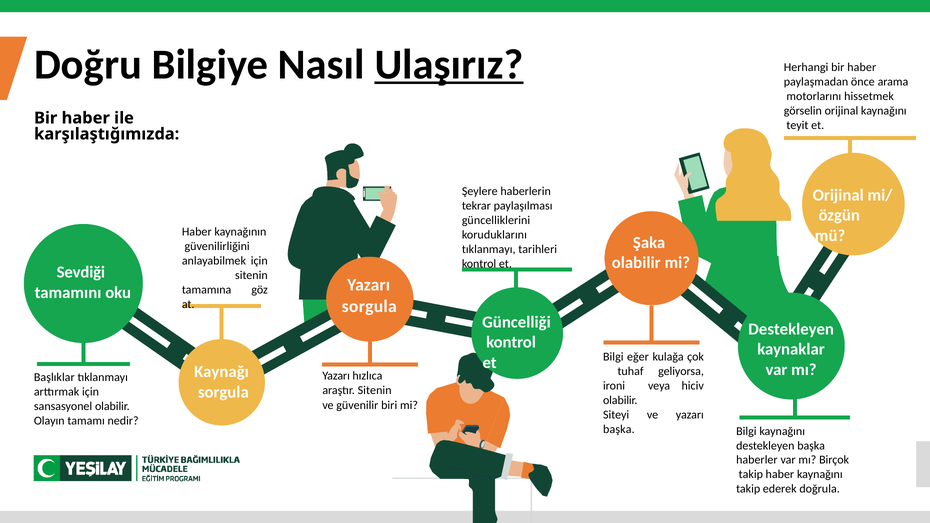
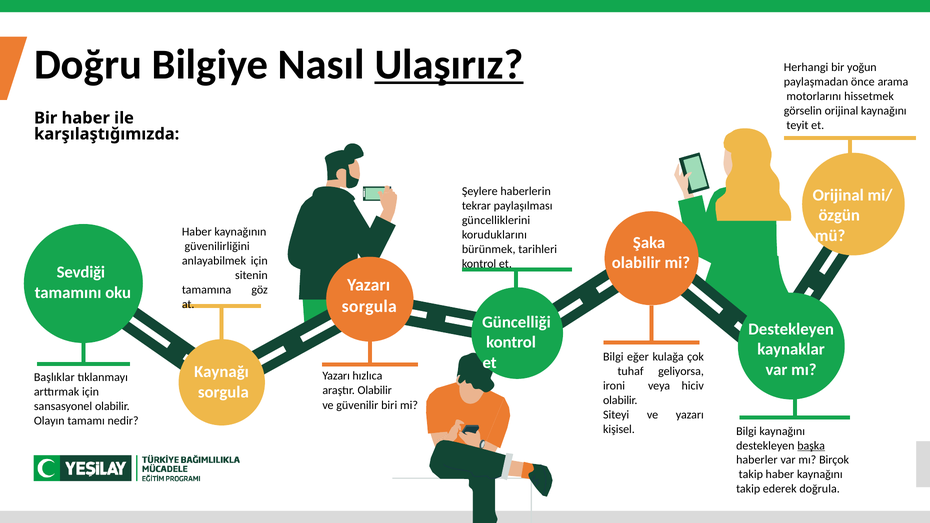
Herhangi bir haber: haber -> yoğun
tıklanmayı at (489, 249): tıklanmayı -> bürünmek
araştır Sitenin: Sitenin -> Olabilir
başka at (619, 429): başka -> kişisel
başka at (811, 446) underline: none -> present
